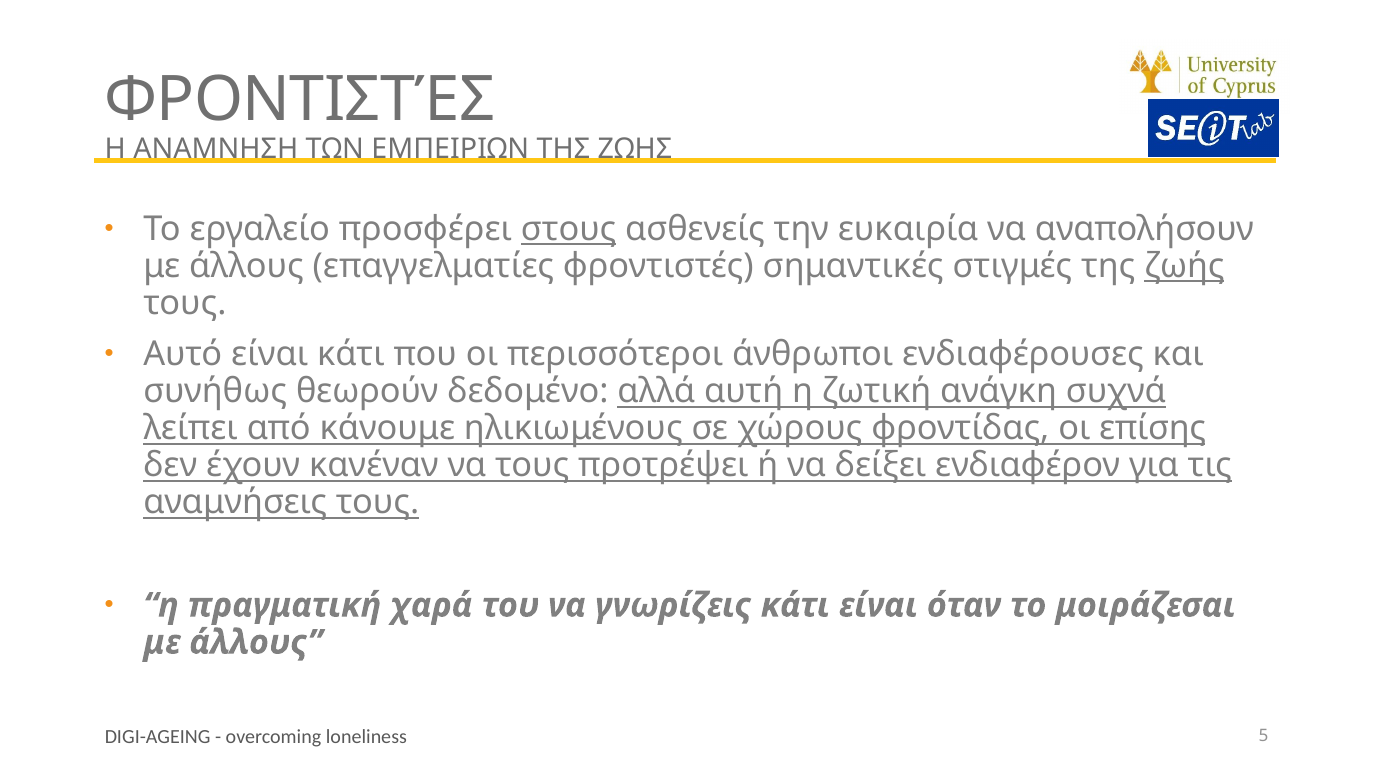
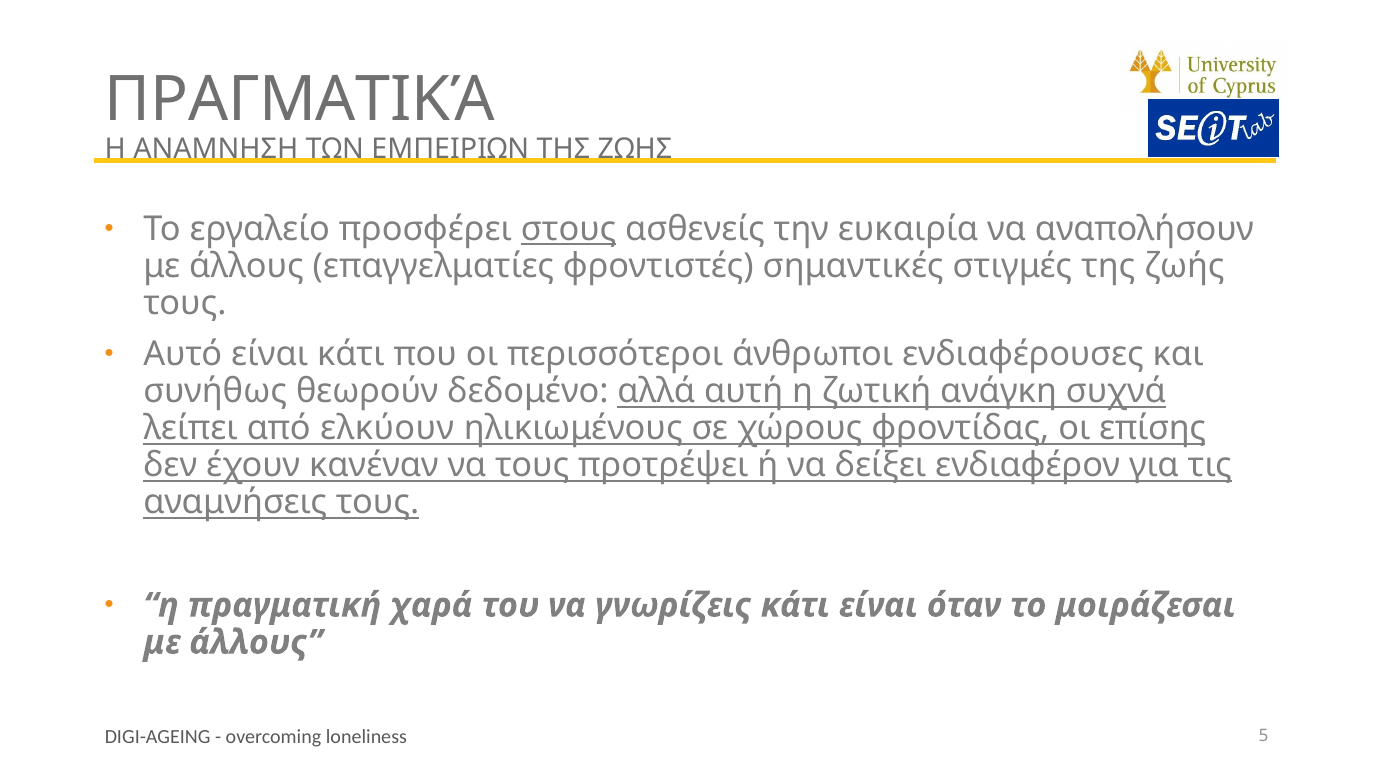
ΦΡΟΝΤΙΣΤΈΣ at (300, 100): ΦΡΟΝΤΙΣΤΈΣ -> ΠΡΑΓΜΑΤΙΚΆ
ζωής underline: present -> none
κάνουμε: κάνουμε -> ελκύουν
